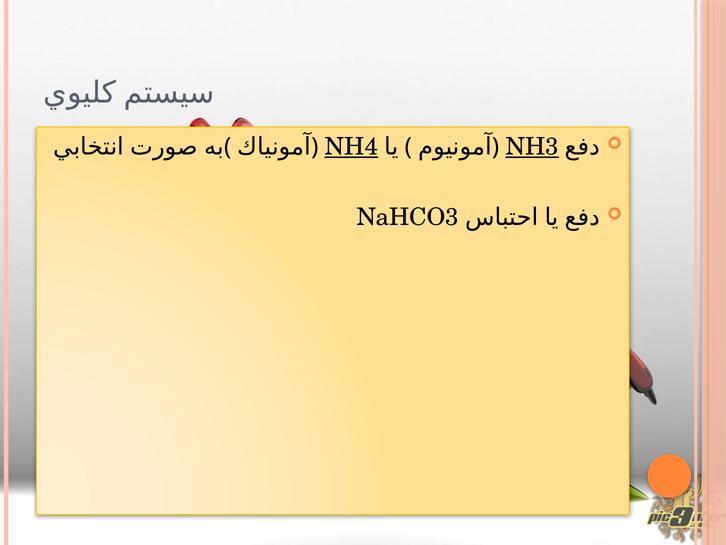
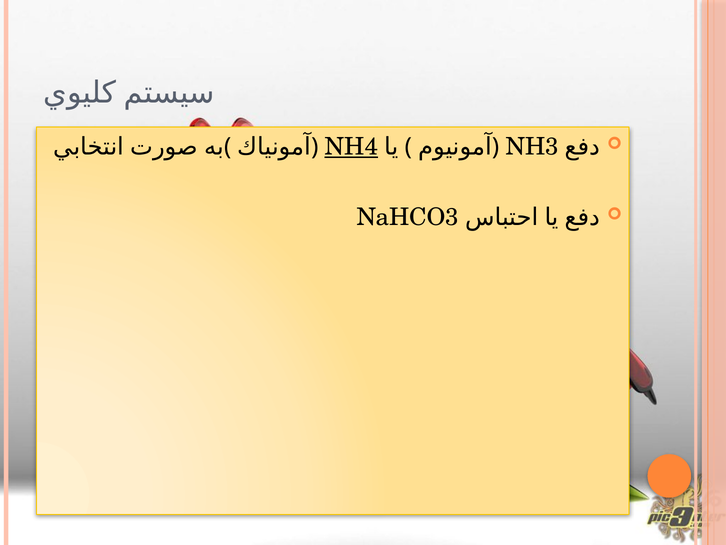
NH3 underline: present -> none
